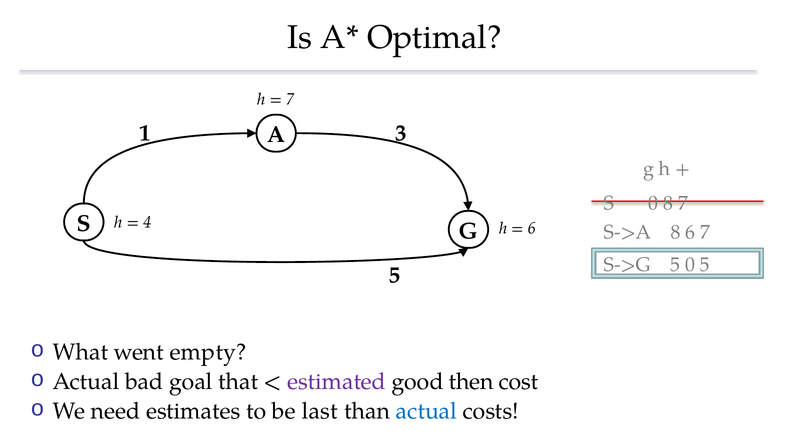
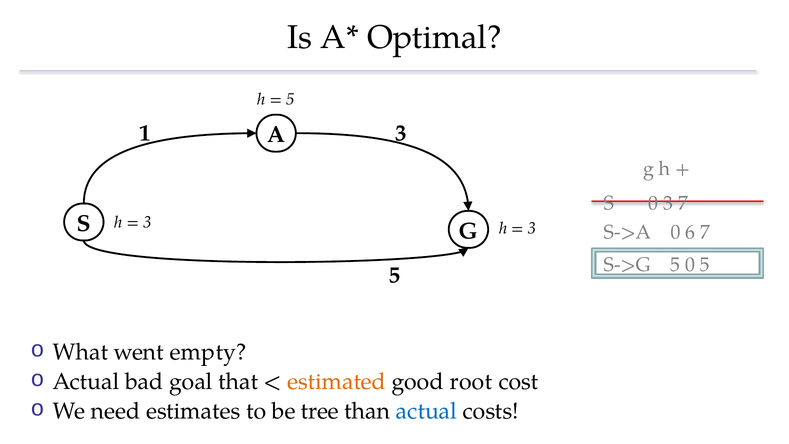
7 at (290, 99): 7 -> 5
0 8: 8 -> 3
4 at (147, 222): 4 -> 3
6 at (532, 228): 6 -> 3
S->A 8: 8 -> 0
estimated colour: purple -> orange
then: then -> root
last: last -> tree
